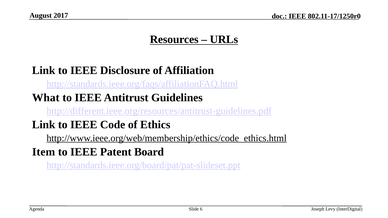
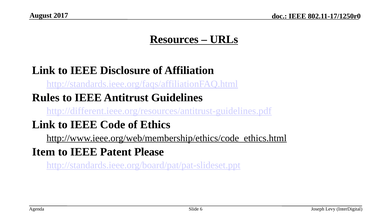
What: What -> Rules
Board: Board -> Please
